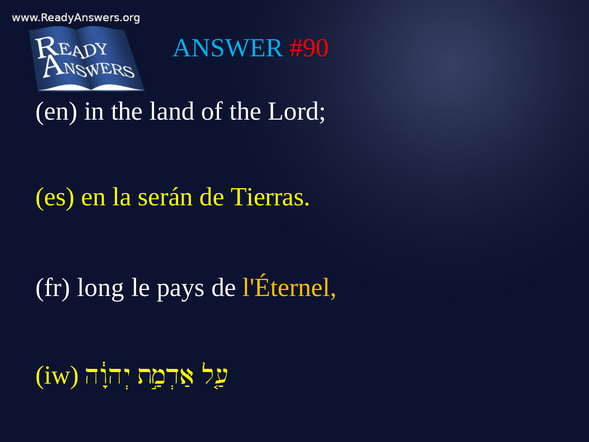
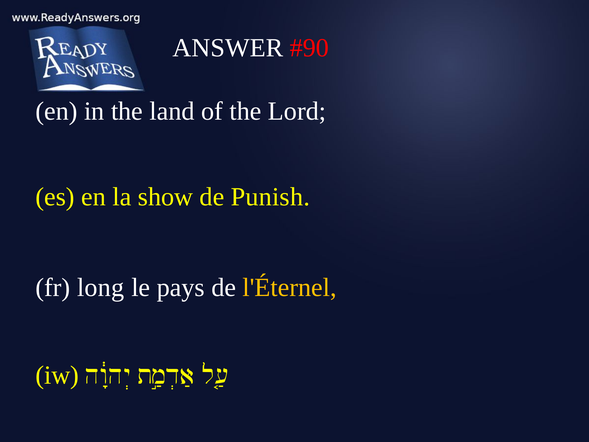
ANSWER colour: light blue -> white
serán: serán -> show
Tierras: Tierras -> Punish
